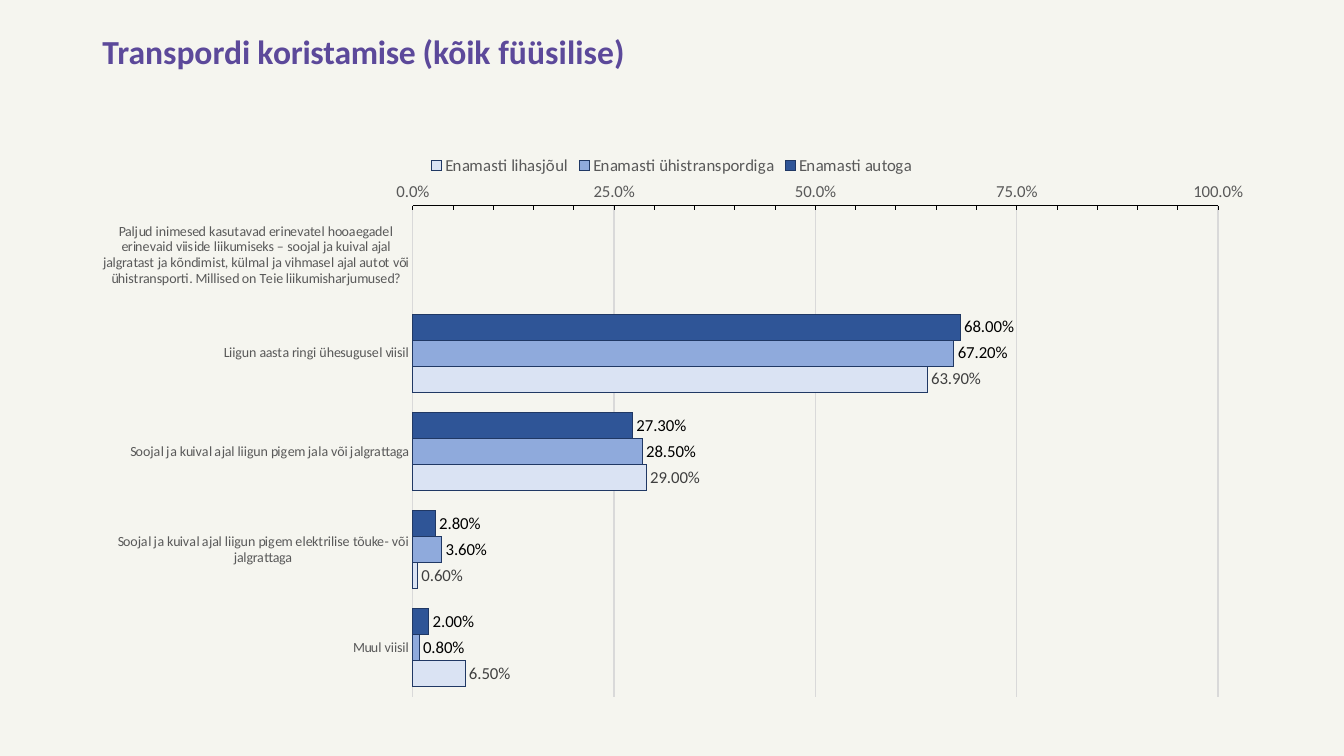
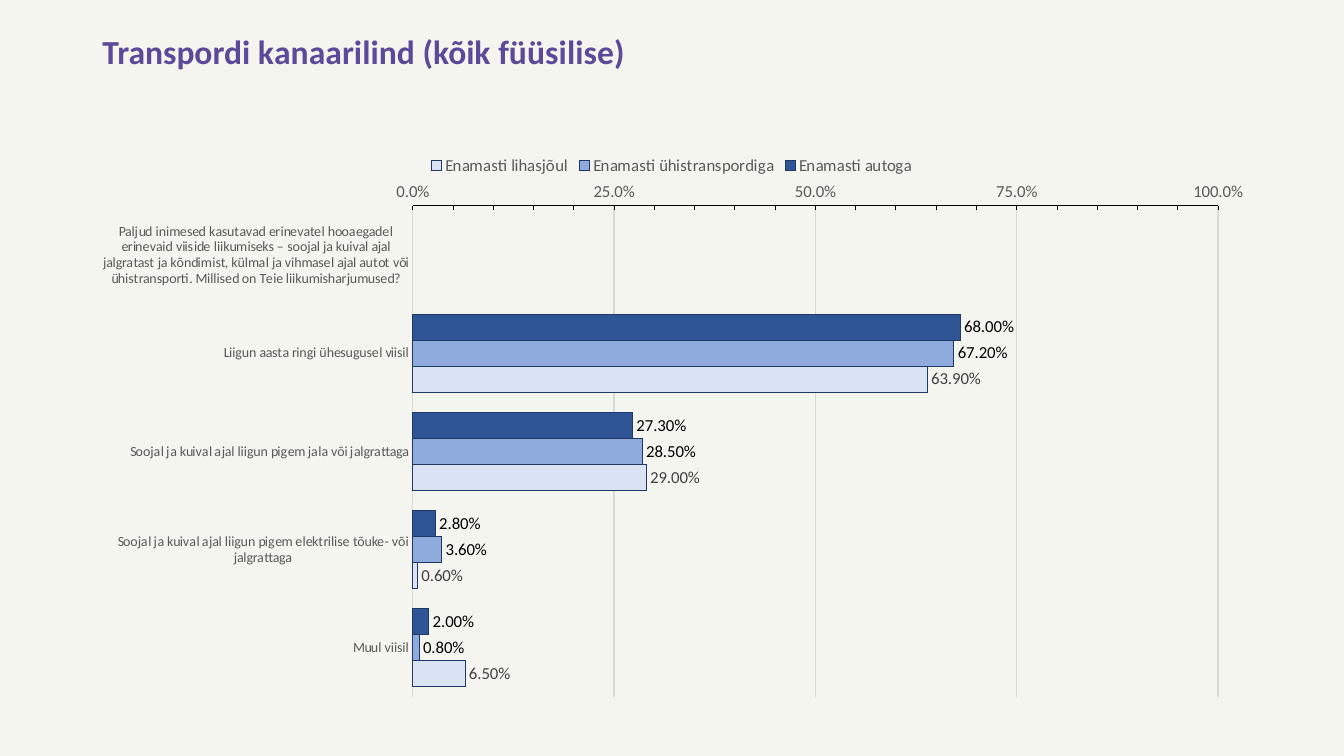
koristamise: koristamise -> kanaarilind
